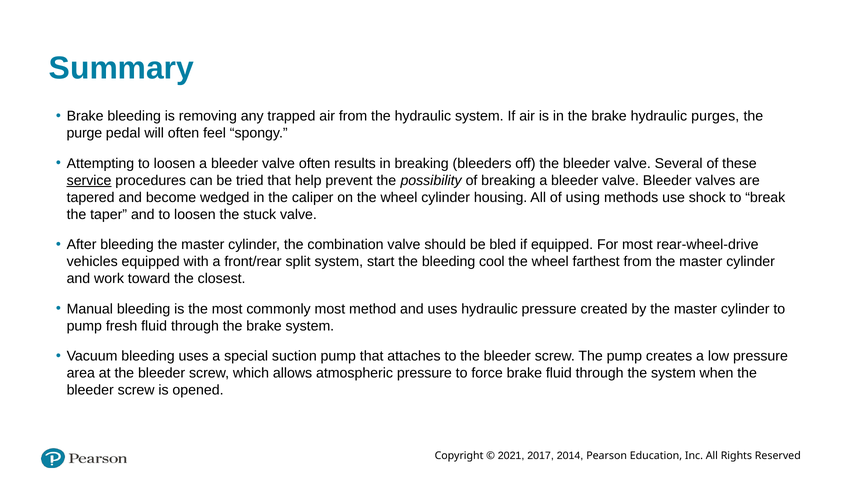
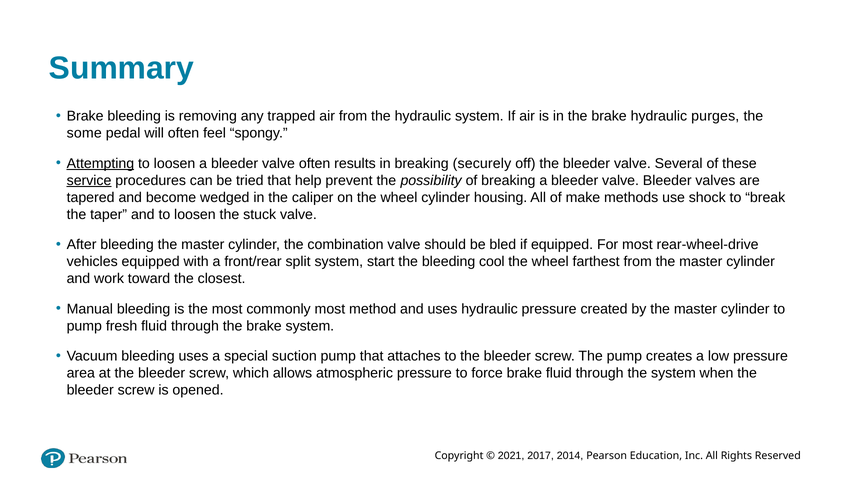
purge: purge -> some
Attempting underline: none -> present
bleeders: bleeders -> securely
using: using -> make
